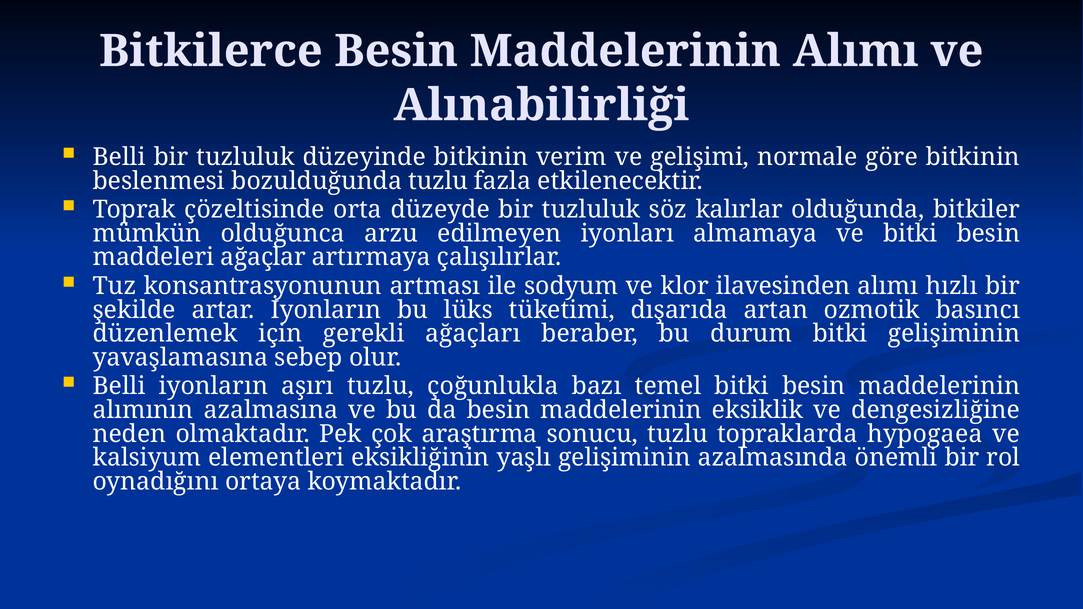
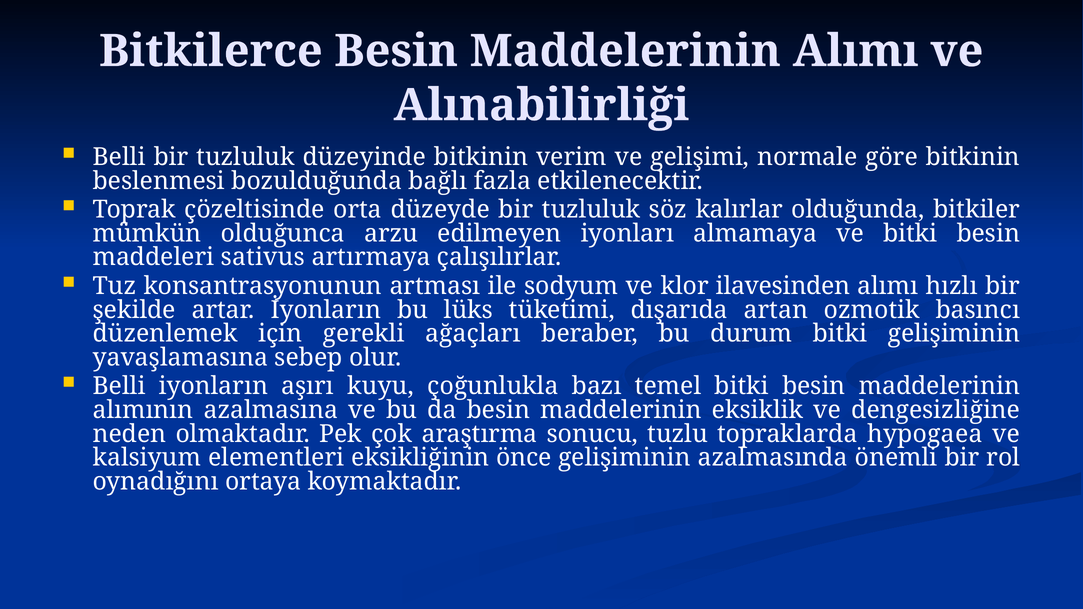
bozulduğunda tuzlu: tuzlu -> bağlı
ağaçlar: ağaçlar -> sativus
aşırı tuzlu: tuzlu -> kuyu
yaşlı: yaşlı -> önce
